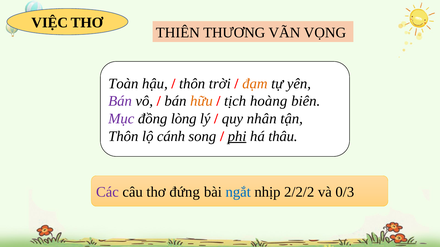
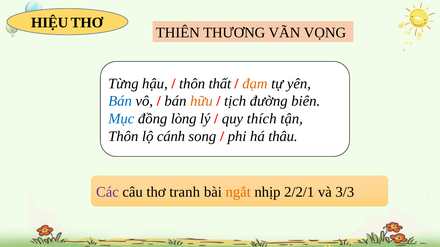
VIỆC: VIỆC -> HIỆU
Toàn: Toàn -> Từng
trời: trời -> thất
Bán at (120, 101) colour: purple -> blue
hoàng: hoàng -> đường
Mục colour: purple -> blue
nhân: nhân -> thích
phi underline: present -> none
đứng: đứng -> tranh
ngắt colour: blue -> orange
2/2/2: 2/2/2 -> 2/2/1
0/3: 0/3 -> 3/3
